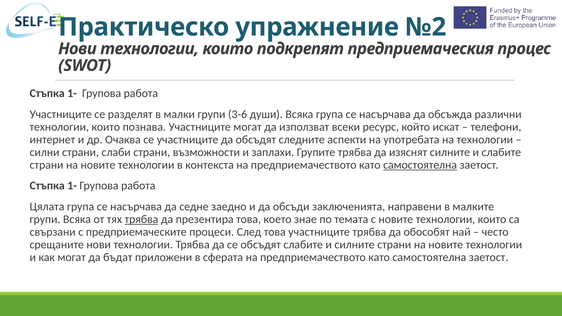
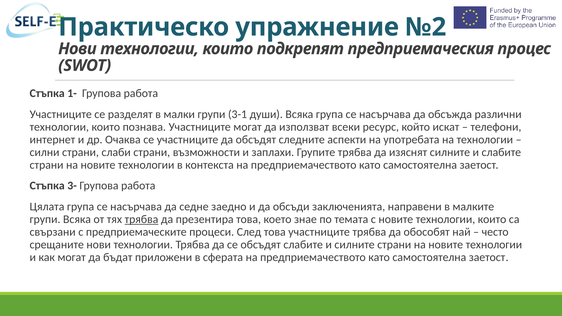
3-6: 3-6 -> 3-1
самостоятелна at (420, 165) underline: present -> none
1- at (72, 186): 1- -> 3-
